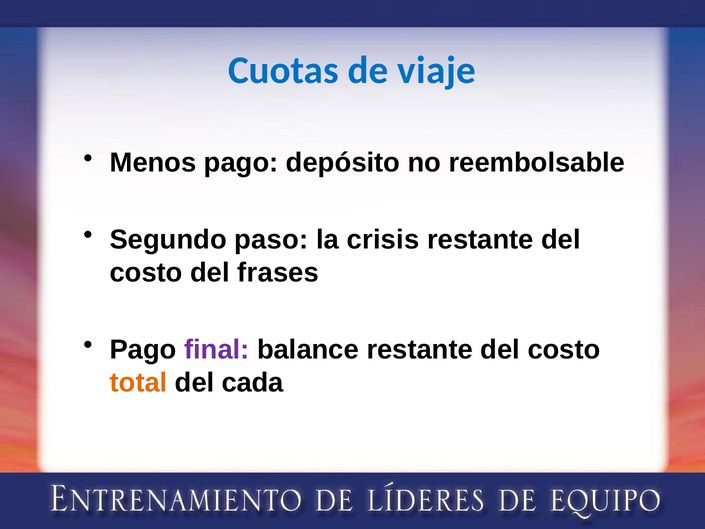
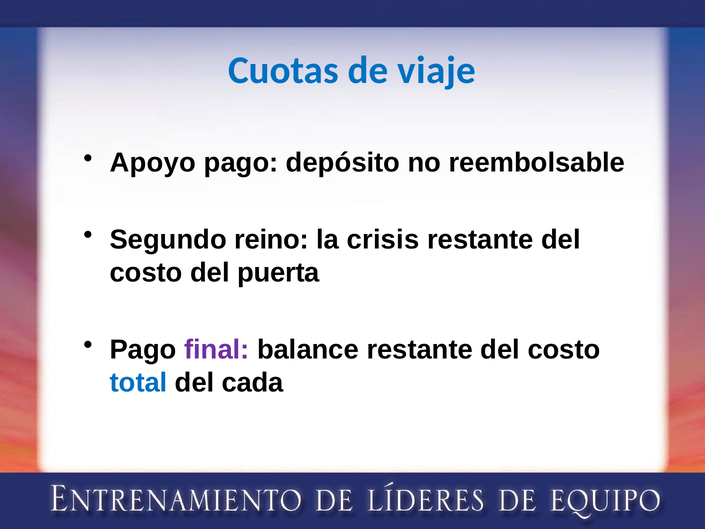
Menos: Menos -> Apoyo
paso: paso -> reino
frases: frases -> puerta
total colour: orange -> blue
